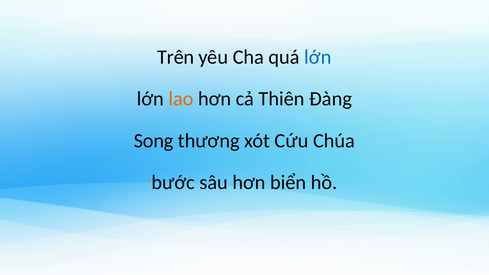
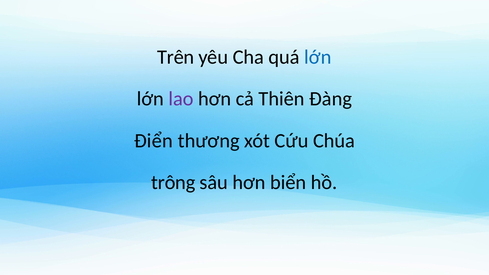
lao colour: orange -> purple
Song: Song -> Điển
bước: bước -> trông
